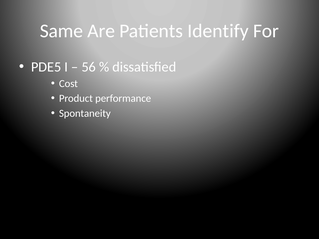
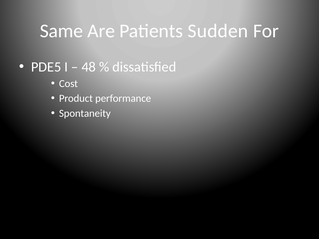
Identify: Identify -> Sudden
56: 56 -> 48
